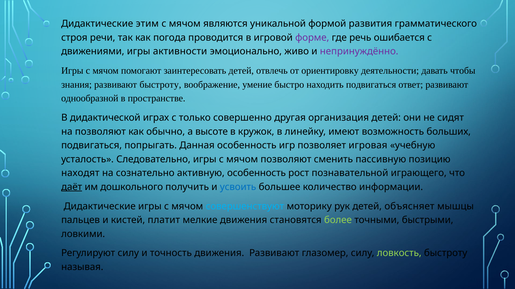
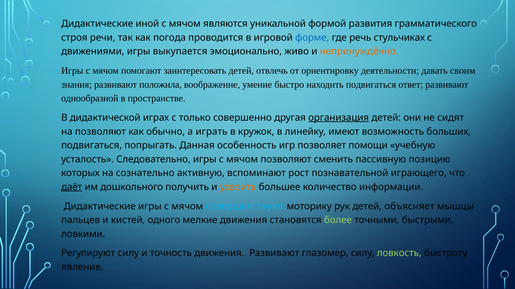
этим: этим -> иной
форме colour: purple -> blue
ошибается: ошибается -> стульчиках
активности: активности -> выкупается
непринуждённо colour: purple -> orange
чтобы: чтобы -> своим
развивают быстроту: быстроту -> положила
организация underline: none -> present
высоте: высоте -> играть
игровая: игровая -> помощи
находят: находят -> которых
активную особенность: особенность -> вспоминают
усвоить colour: blue -> orange
платит: платит -> одного
называя: называя -> явление
